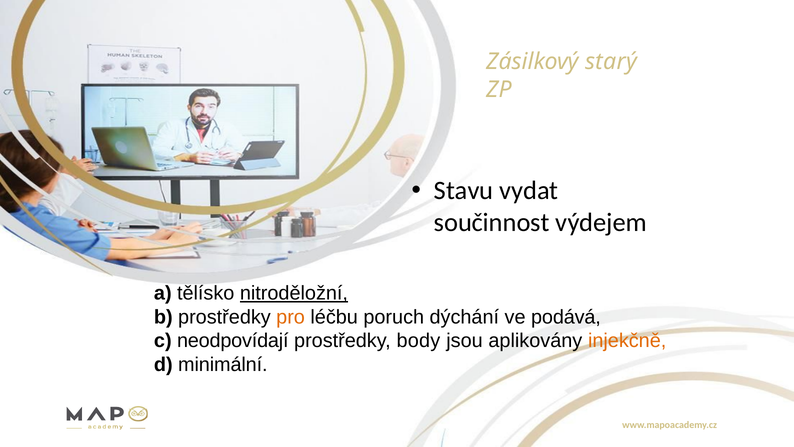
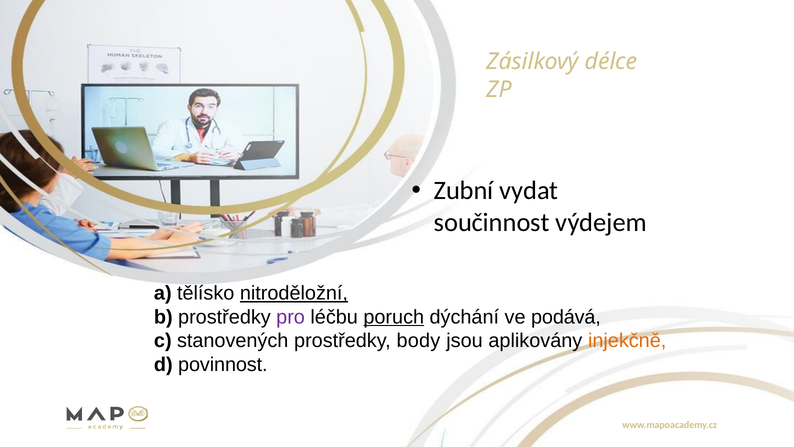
starý: starý -> délce
Stavu: Stavu -> Zubní
pro colour: orange -> purple
poruch underline: none -> present
neodpovídají: neodpovídají -> stanovených
minimální: minimální -> povinnost
